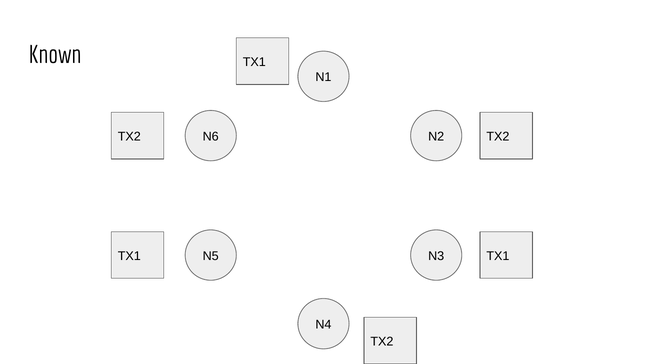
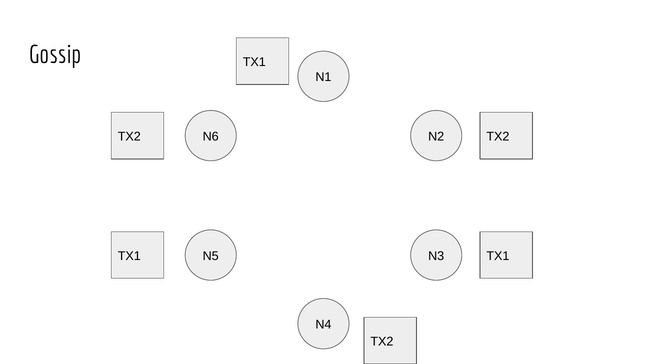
Known: Known -> Gossip
